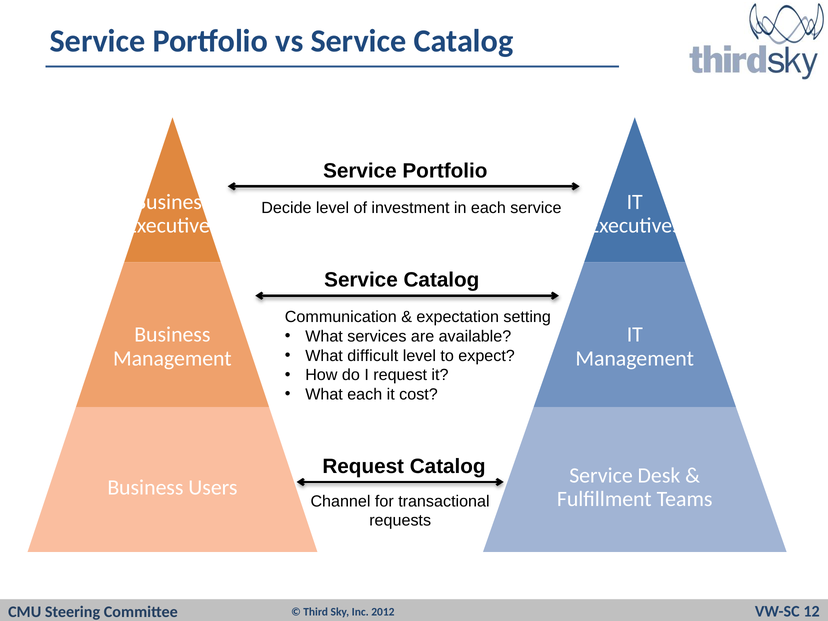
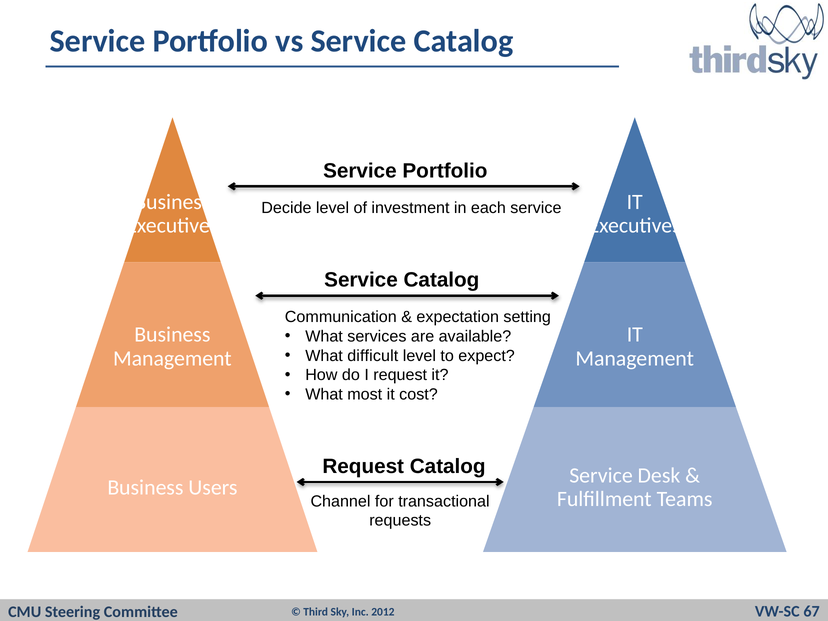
What each: each -> most
12: 12 -> 67
